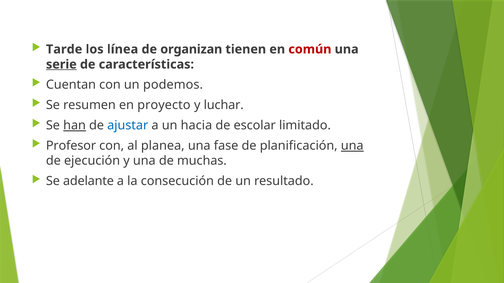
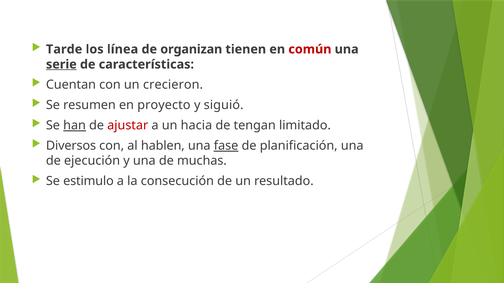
podemos: podemos -> crecieron
luchar: luchar -> siguió
ajustar colour: blue -> red
escolar: escolar -> tengan
Profesor: Profesor -> Diversos
planea: planea -> hablen
fase underline: none -> present
una at (352, 146) underline: present -> none
adelante: adelante -> estimulo
